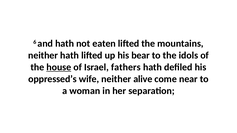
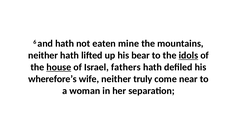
eaten lifted: lifted -> mine
idols underline: none -> present
oppressed’s: oppressed’s -> wherefore’s
alive: alive -> truly
